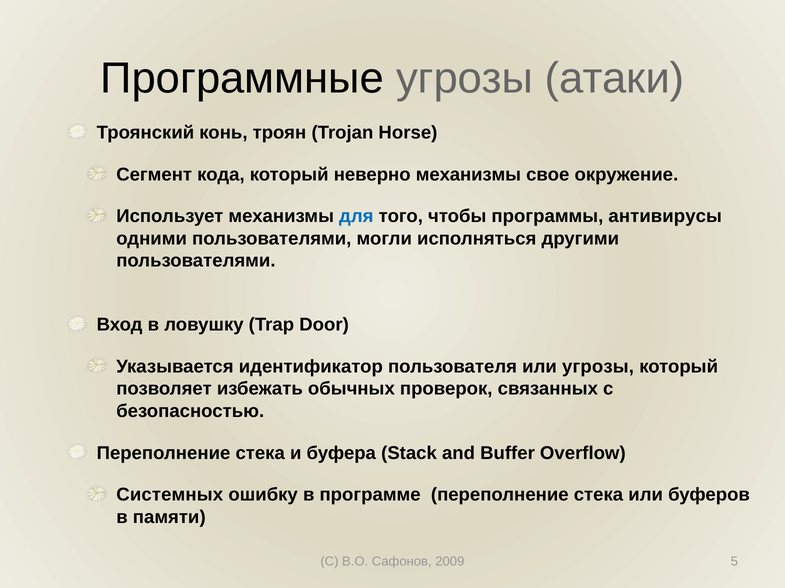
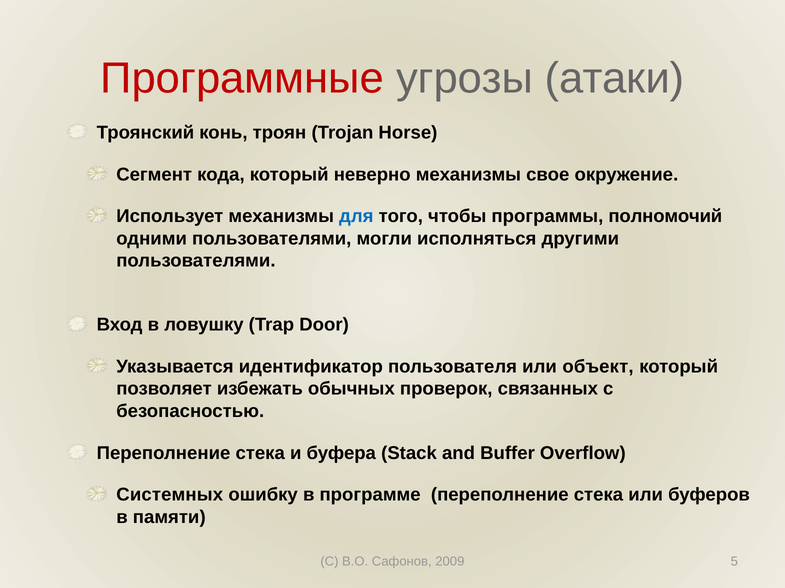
Программные colour: black -> red
антивирусы: антивирусы -> полномочий
или угрозы: угрозы -> объект
